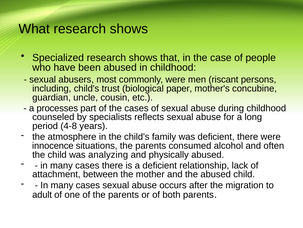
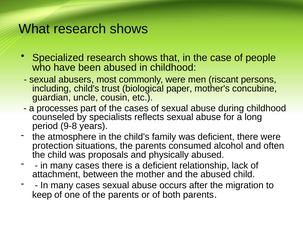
4-8: 4-8 -> 9-8
innocence: innocence -> protection
analyzing: analyzing -> proposals
adult: adult -> keep
